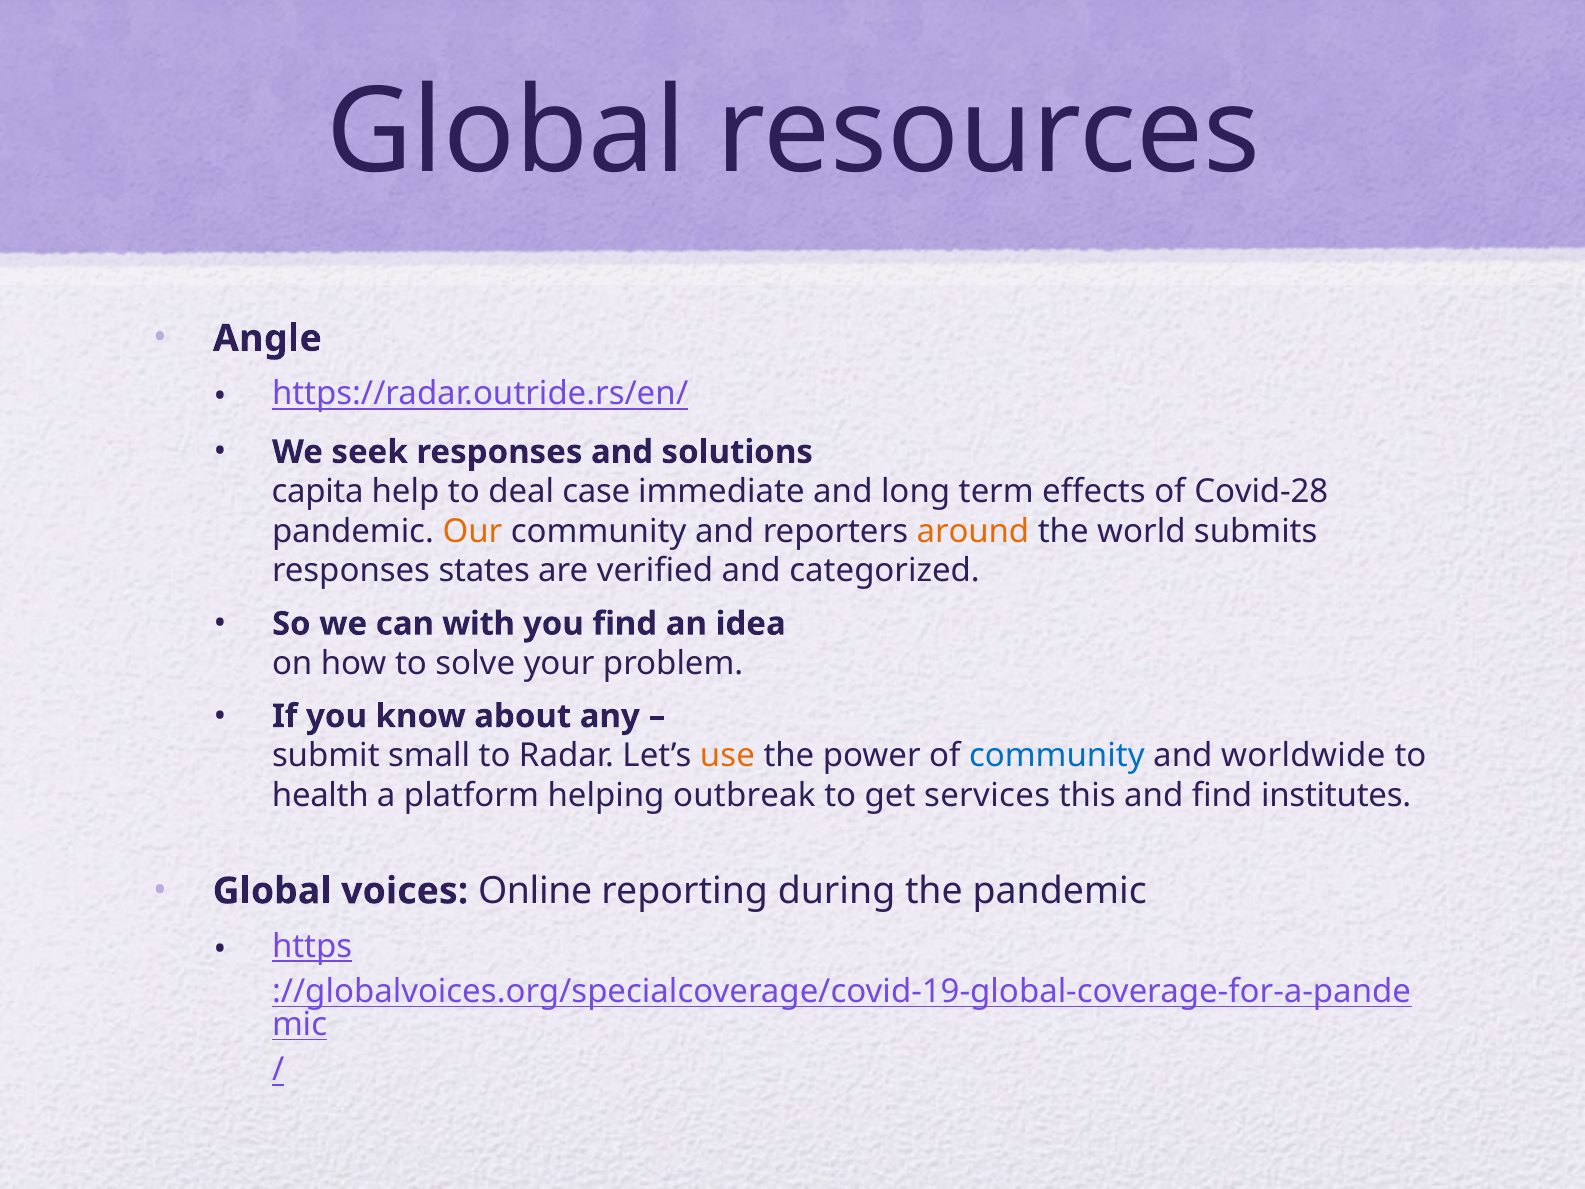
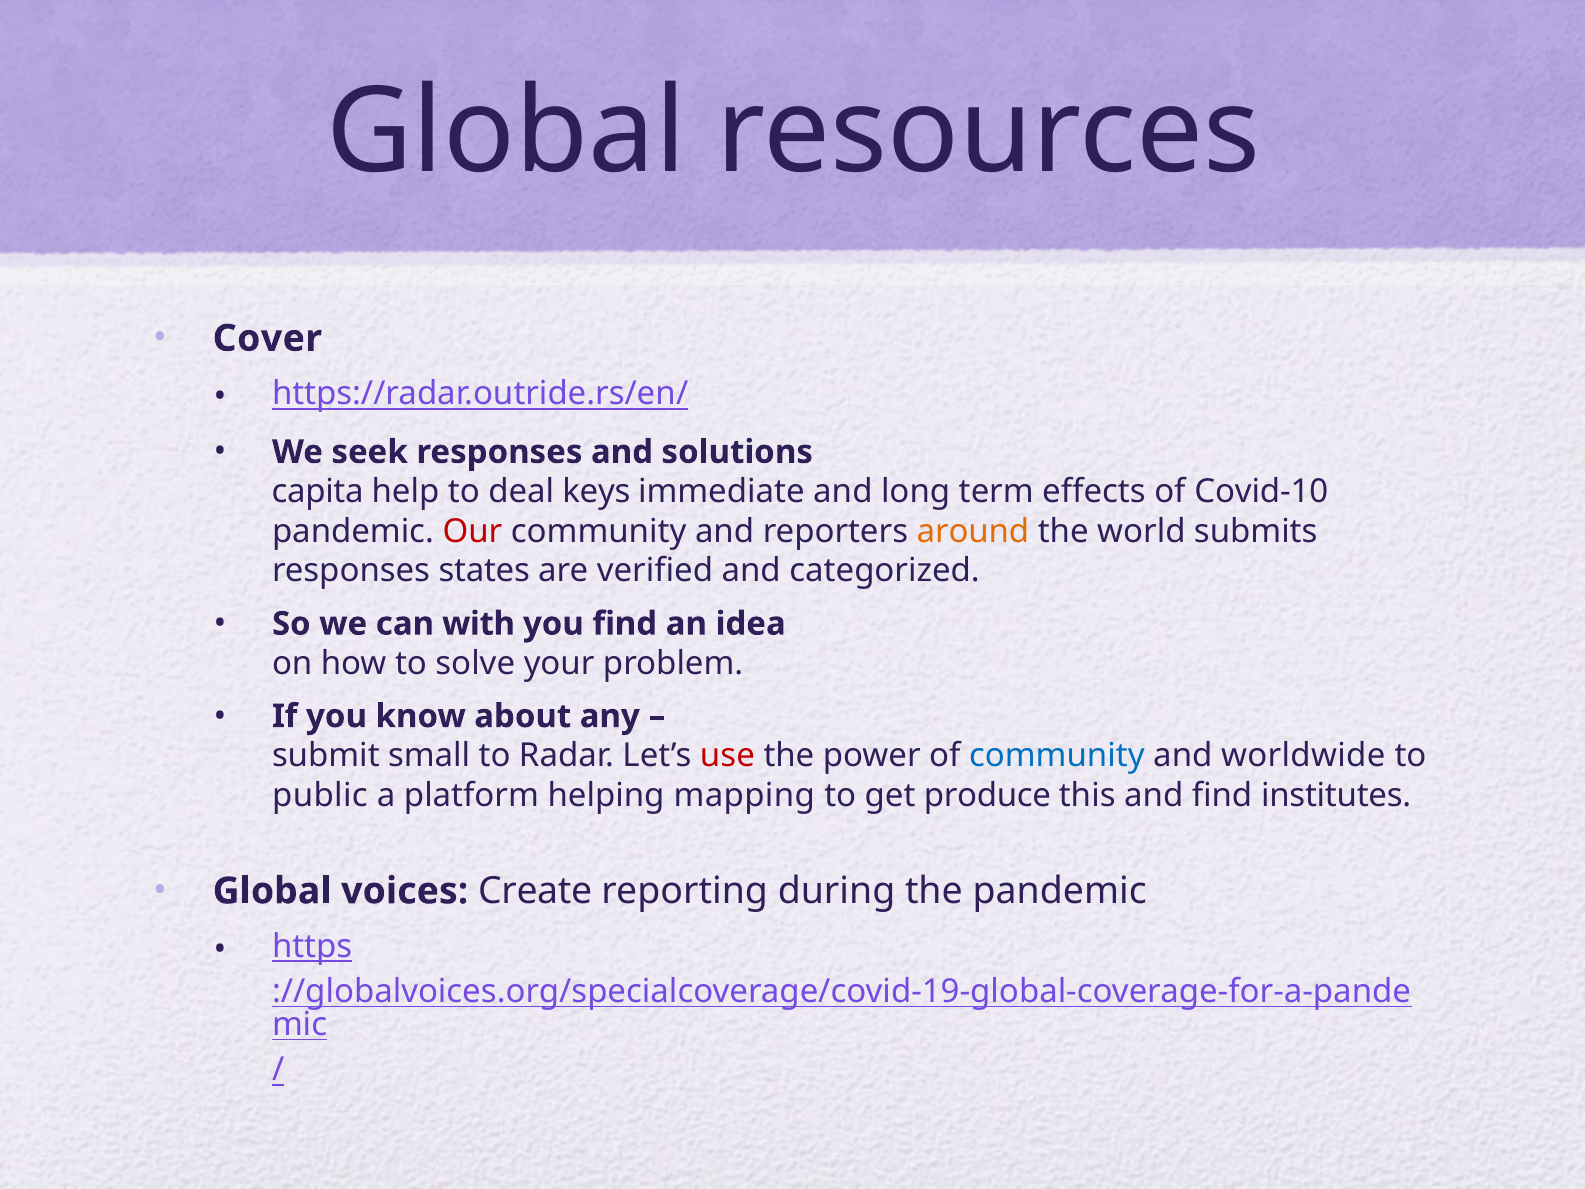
Angle: Angle -> Cover
case: case -> keys
Covid-28: Covid-28 -> Covid-10
Our colour: orange -> red
use colour: orange -> red
health: health -> public
outbreak: outbreak -> mapping
services: services -> produce
Online: Online -> Create
